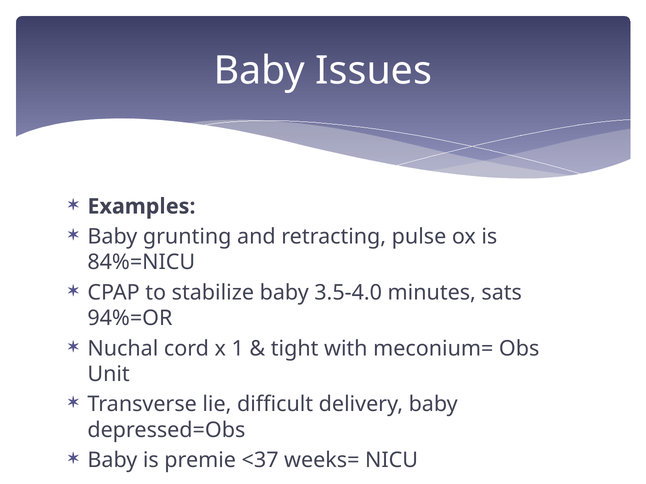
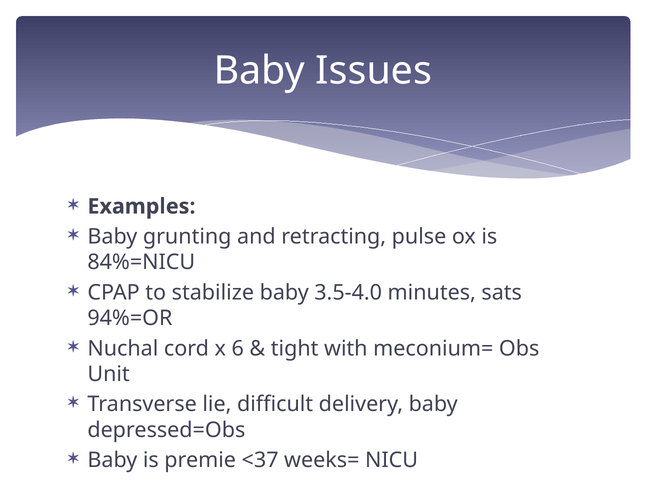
1: 1 -> 6
